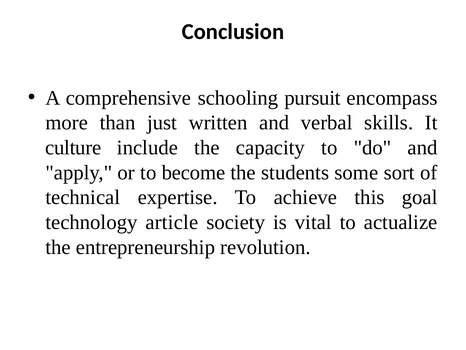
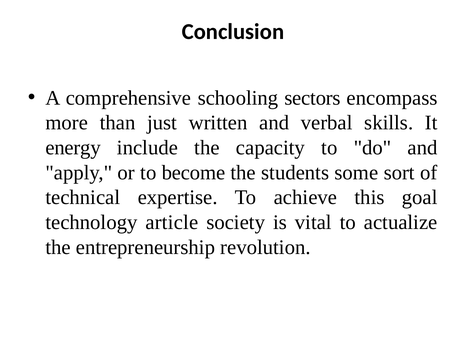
pursuit: pursuit -> sectors
culture: culture -> energy
